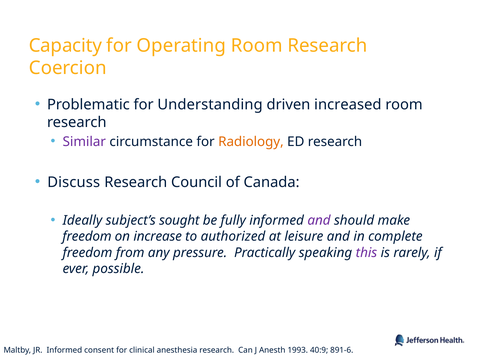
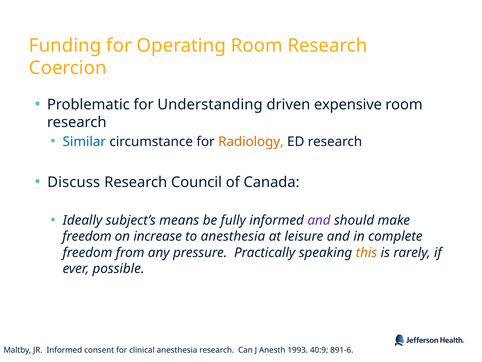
Capacity: Capacity -> Funding
increased: increased -> expensive
Similar colour: purple -> blue
sought: sought -> means
to authorized: authorized -> anesthesia
this colour: purple -> orange
